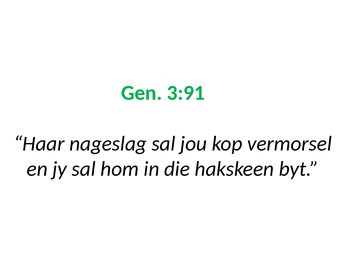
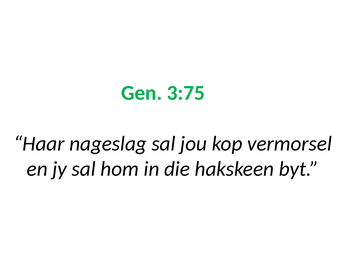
3:91: 3:91 -> 3:75
